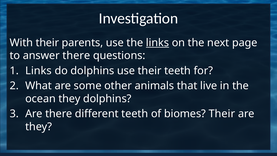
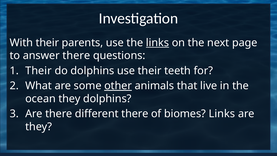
Links at (39, 71): Links -> Their
other underline: none -> present
different teeth: teeth -> there
biomes Their: Their -> Links
